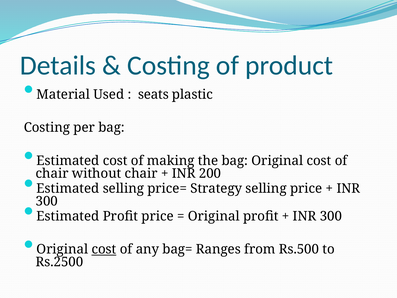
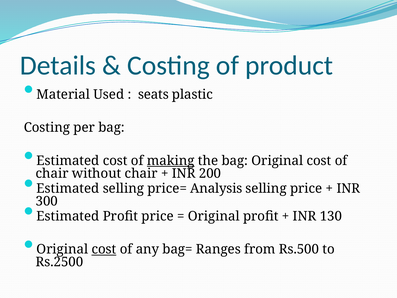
making underline: none -> present
Strategy: Strategy -> Analysis
300 at (331, 216): 300 -> 130
